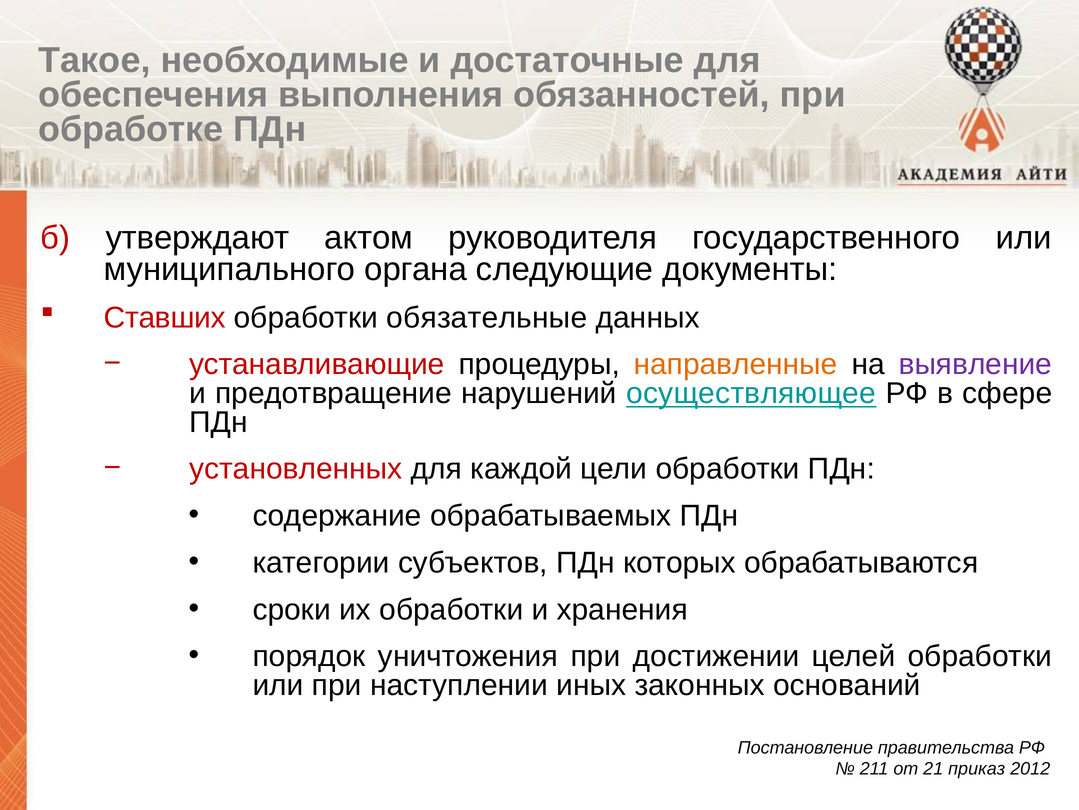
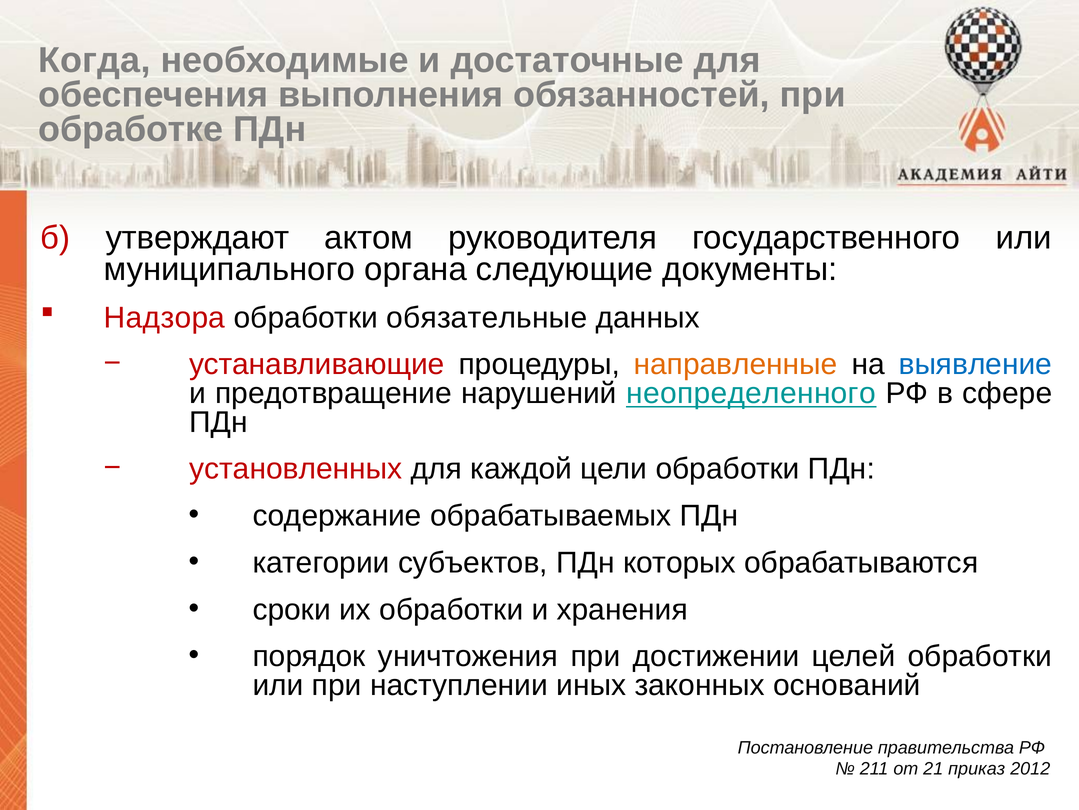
Такое: Такое -> Когда
Ставших: Ставших -> Надзора
выявление colour: purple -> blue
осуществляющее: осуществляющее -> неопределенного
